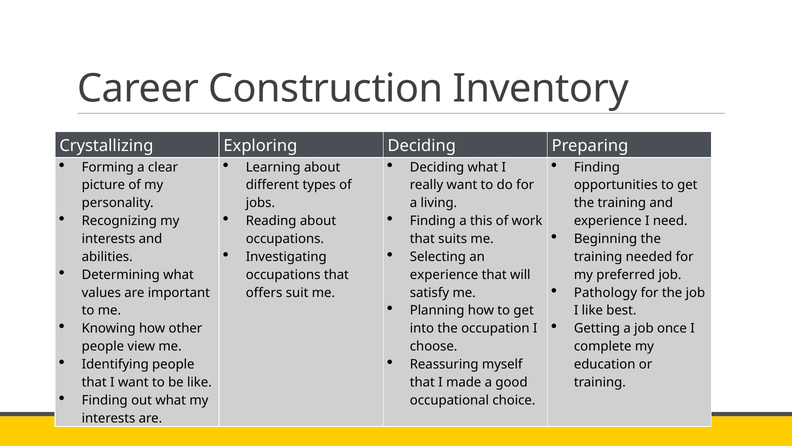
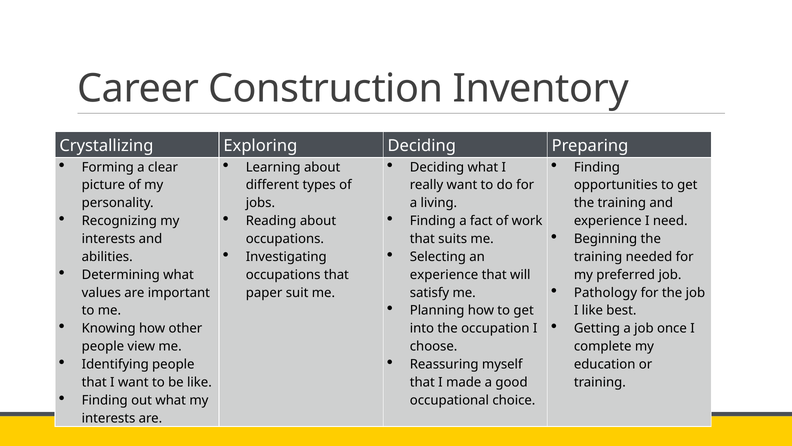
this: this -> fact
offers: offers -> paper
